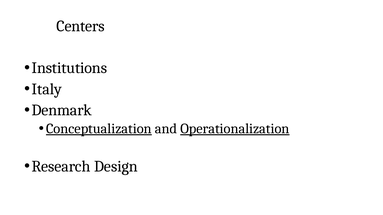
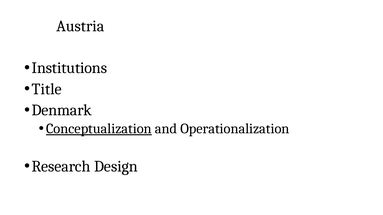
Centers: Centers -> Austria
Italy: Italy -> Title
Operationalization underline: present -> none
